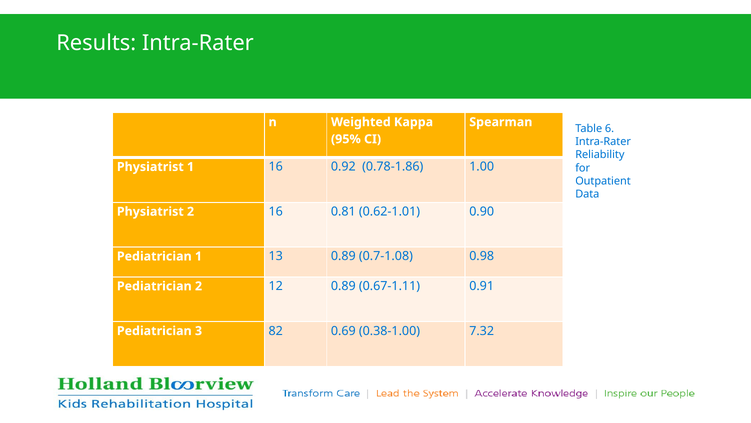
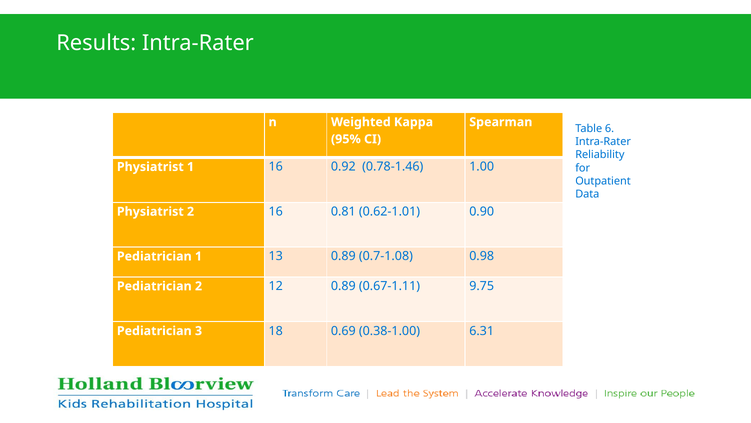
0.78-1.86: 0.78-1.86 -> 0.78-1.46
0.91: 0.91 -> 9.75
82: 82 -> 18
7.32: 7.32 -> 6.31
